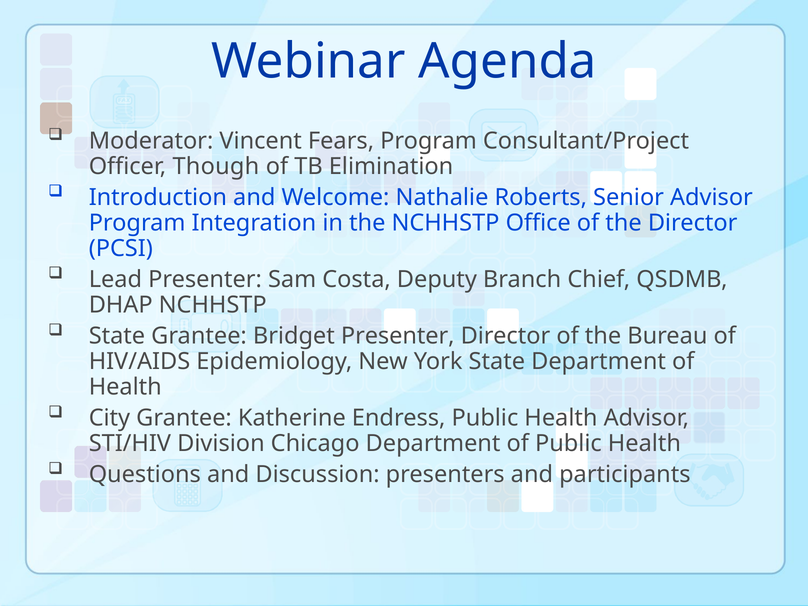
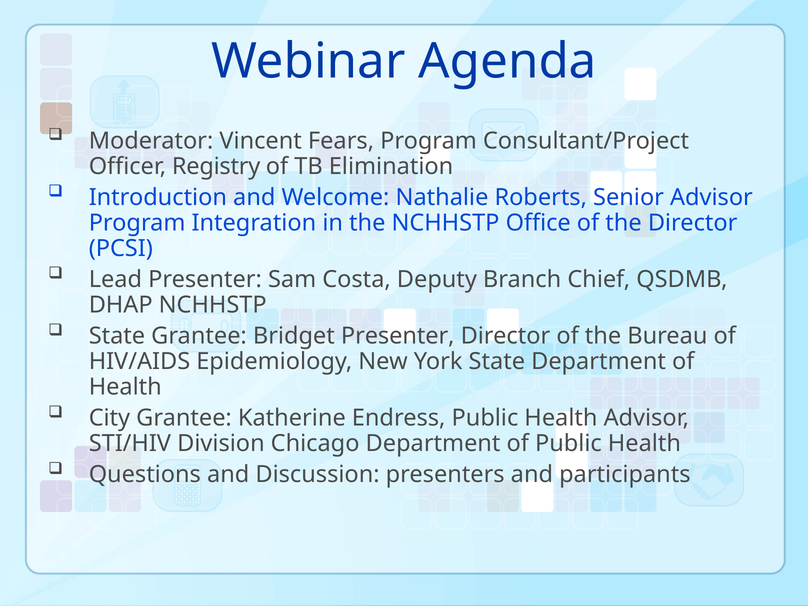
Though: Though -> Registry
